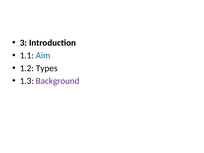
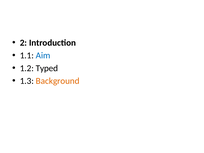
3: 3 -> 2
Types: Types -> Typed
Background colour: purple -> orange
